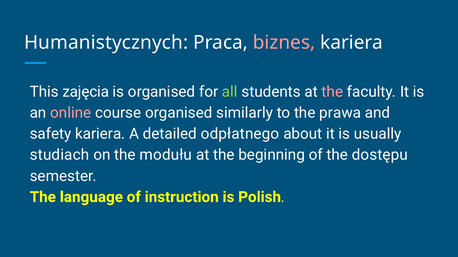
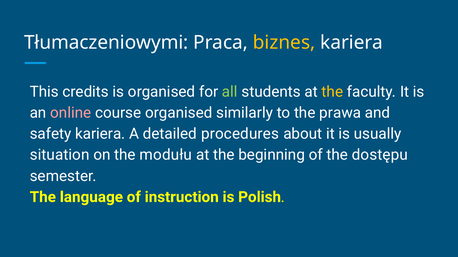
Humanistycznych: Humanistycznych -> Tłumaczeniowymi
biznes colour: pink -> yellow
zajęcia: zajęcia -> credits
the at (332, 92) colour: pink -> yellow
odpłatnego: odpłatnego -> procedures
studiach: studiach -> situation
